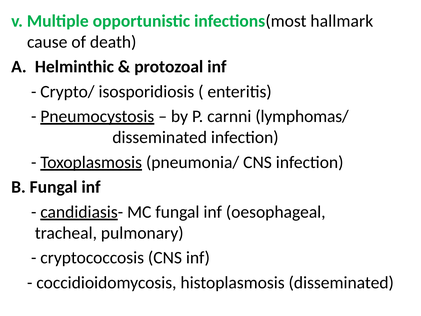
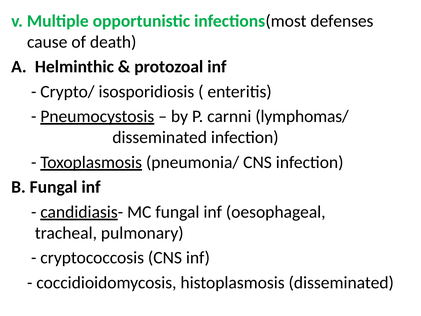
hallmark: hallmark -> defenses
